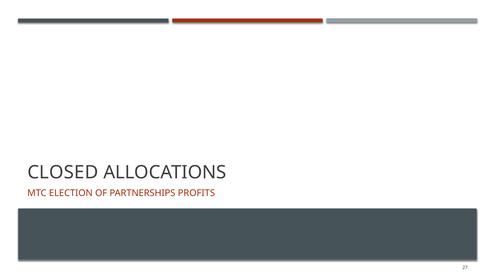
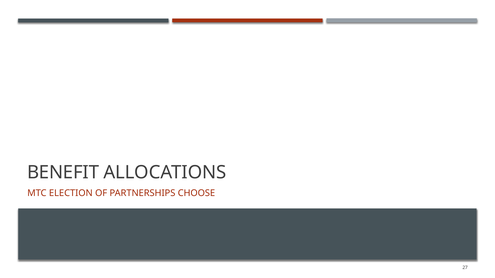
CLOSED: CLOSED -> BENEFIT
PROFITS: PROFITS -> CHOOSE
